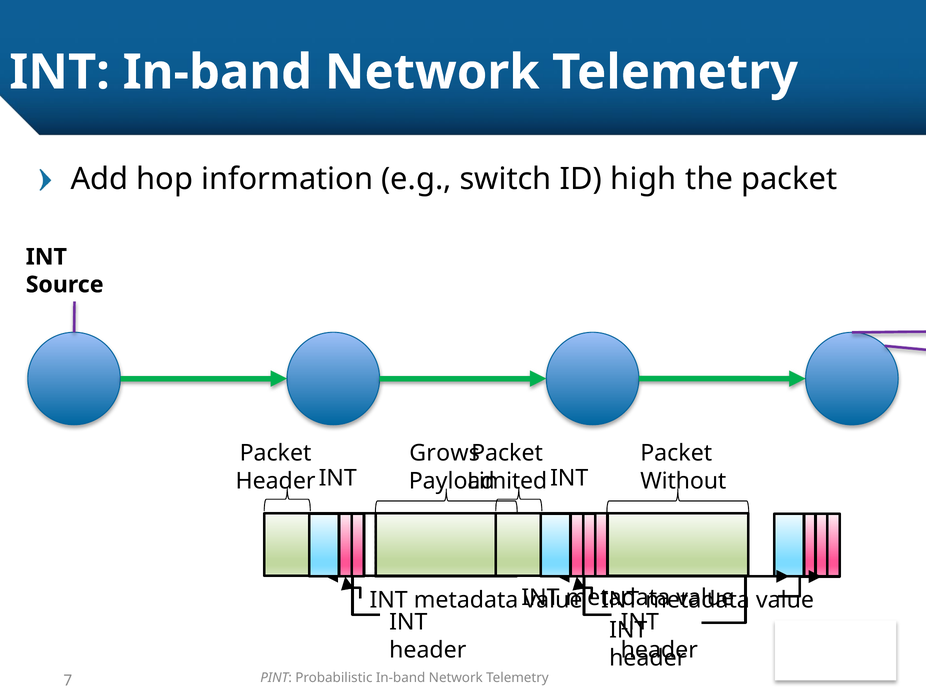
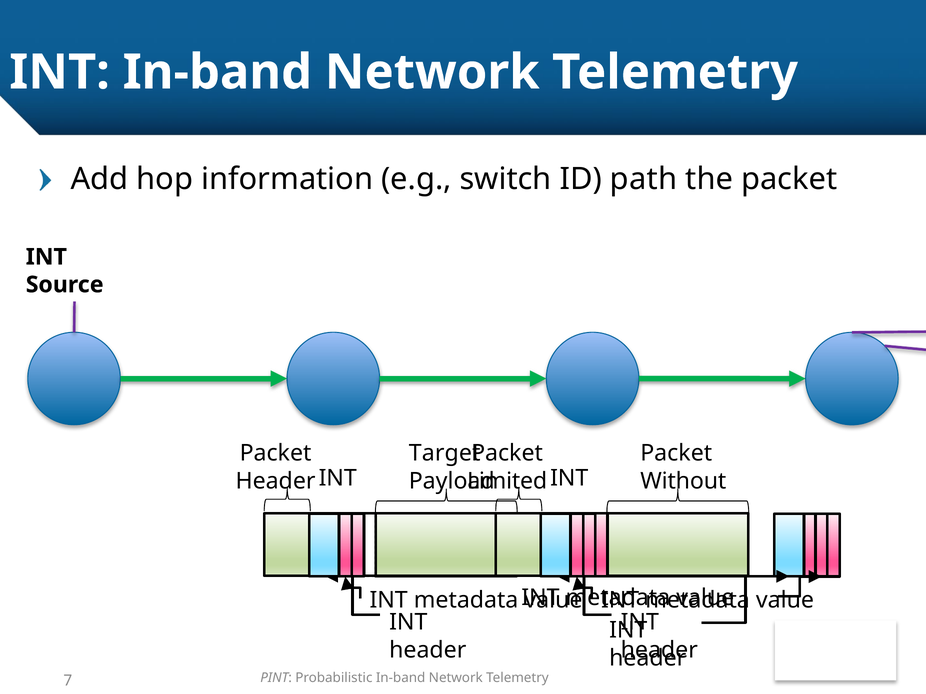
high: high -> path
Grows: Grows -> Target
